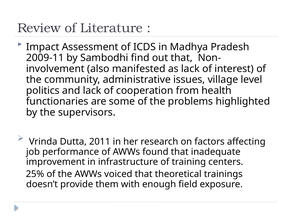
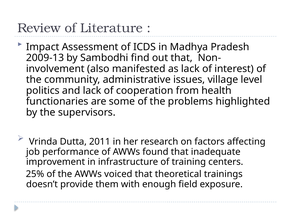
2009-11: 2009-11 -> 2009-13
